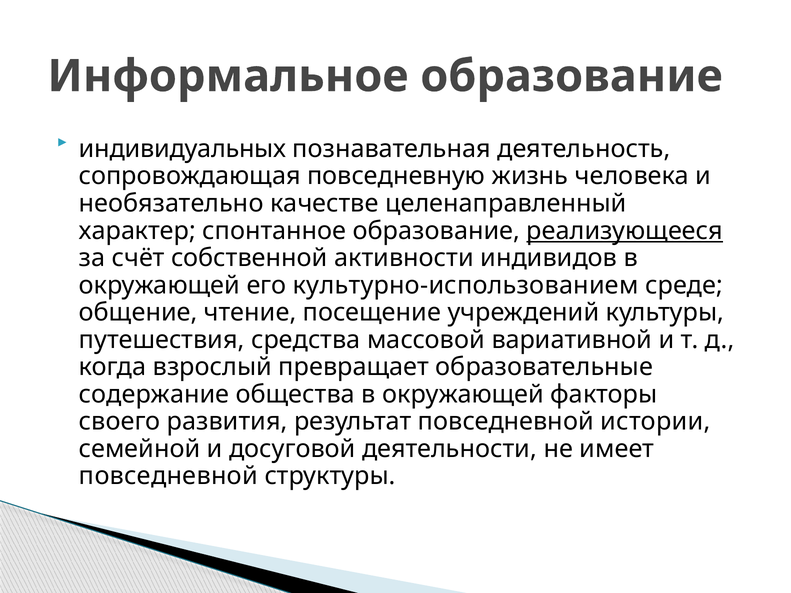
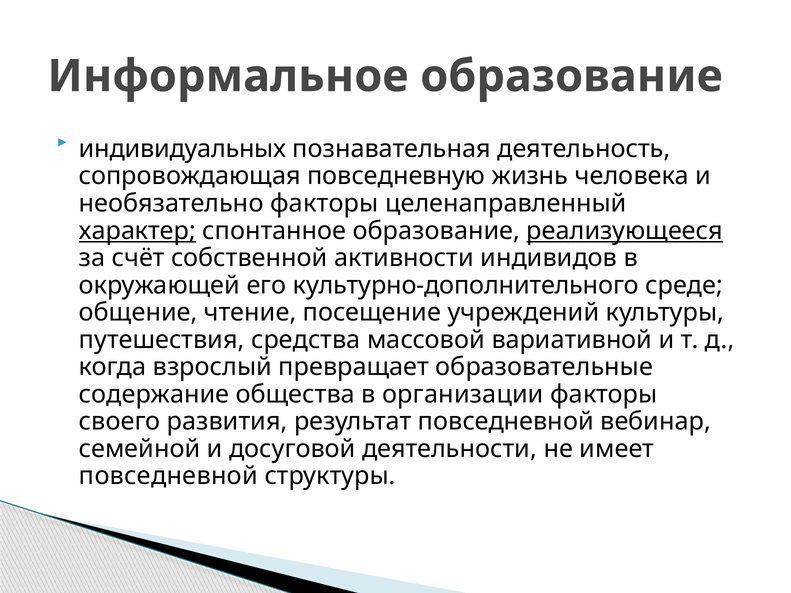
необязательно качестве: качестве -> факторы
характер underline: none -> present
культурно-использованием: культурно-использованием -> культурно-дополнительного
общества в окружающей: окружающей -> организации
истории: истории -> вебинар
